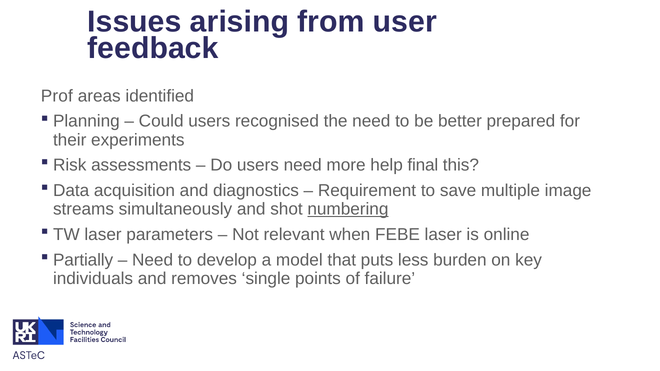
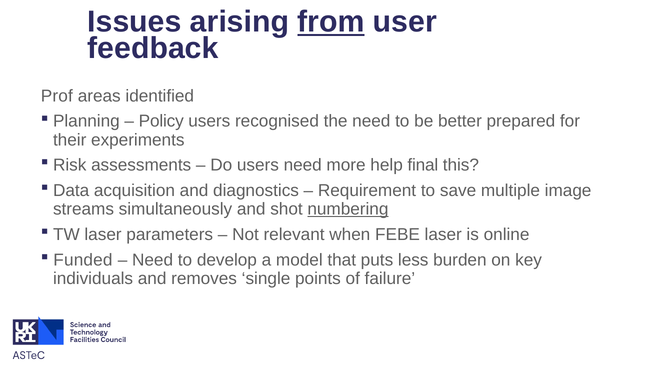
from underline: none -> present
Could: Could -> Policy
Partially: Partially -> Funded
